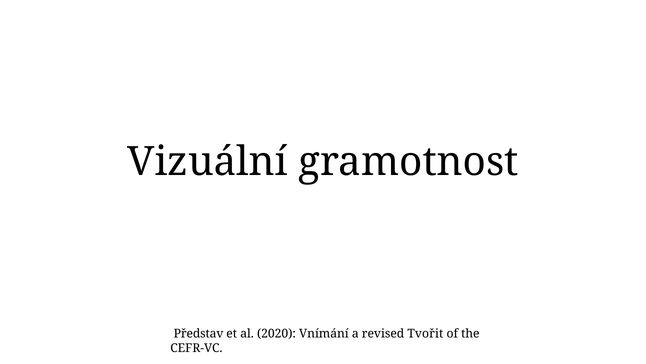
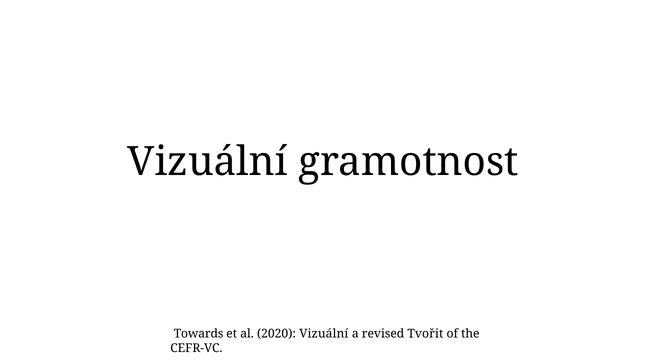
Představ: Představ -> Towards
2020 Vnímání: Vnímání -> Vizuální
